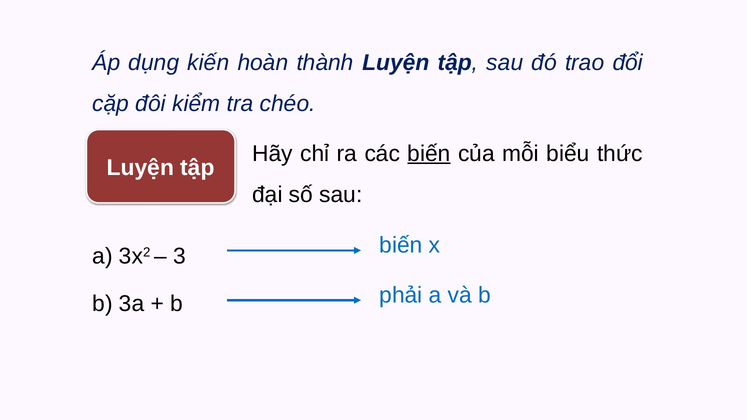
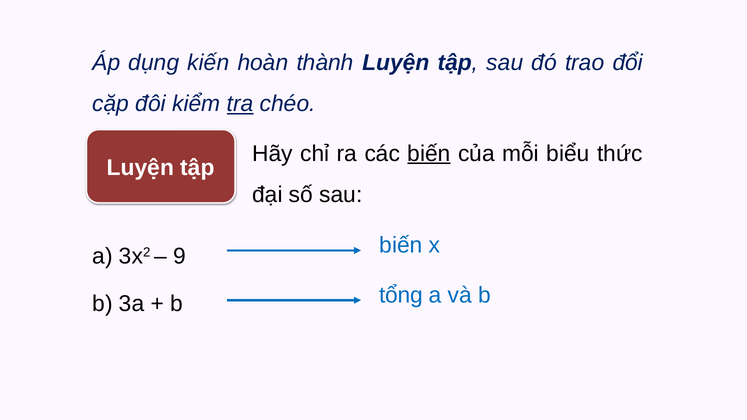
tra underline: none -> present
3: 3 -> 9
phải: phải -> tổng
